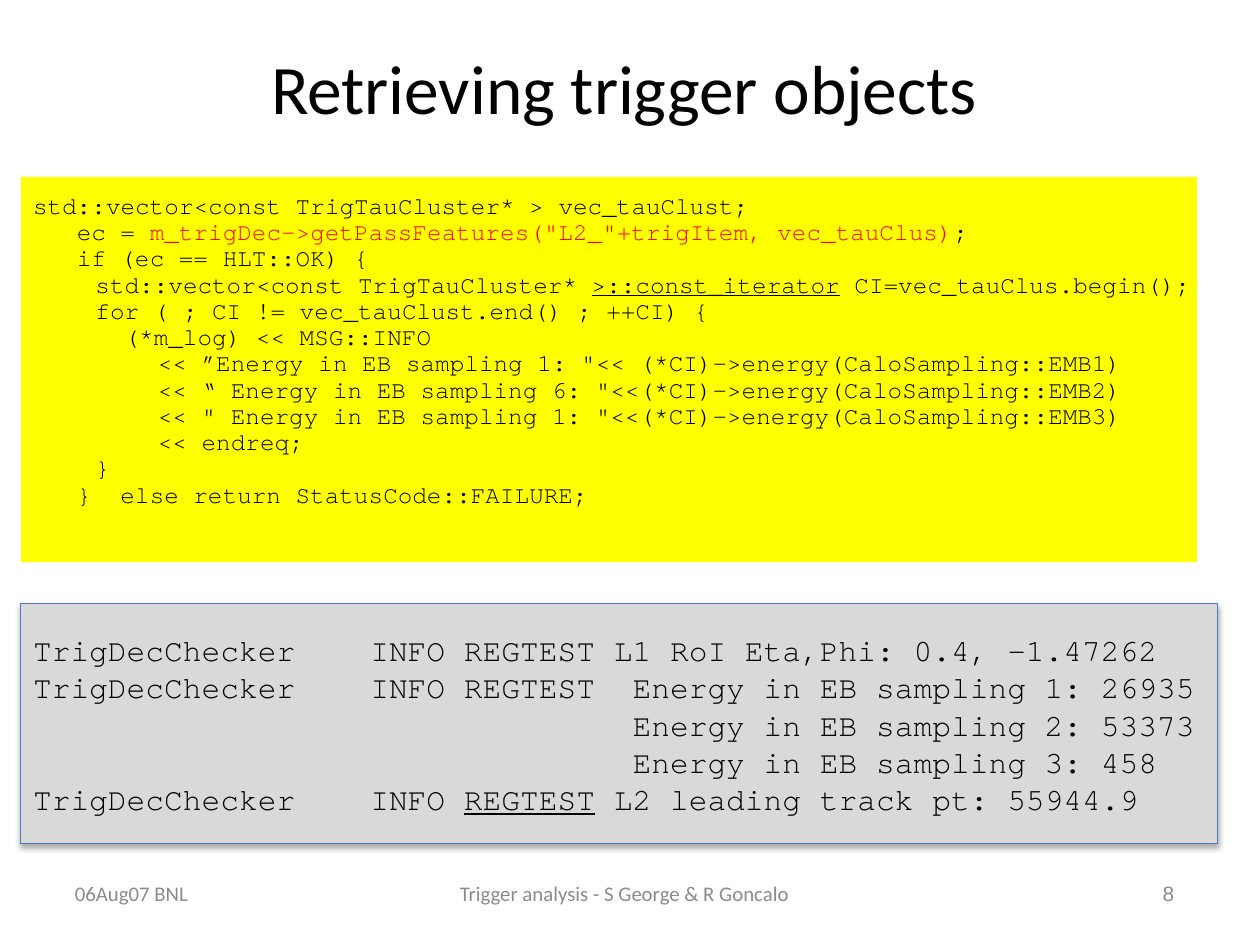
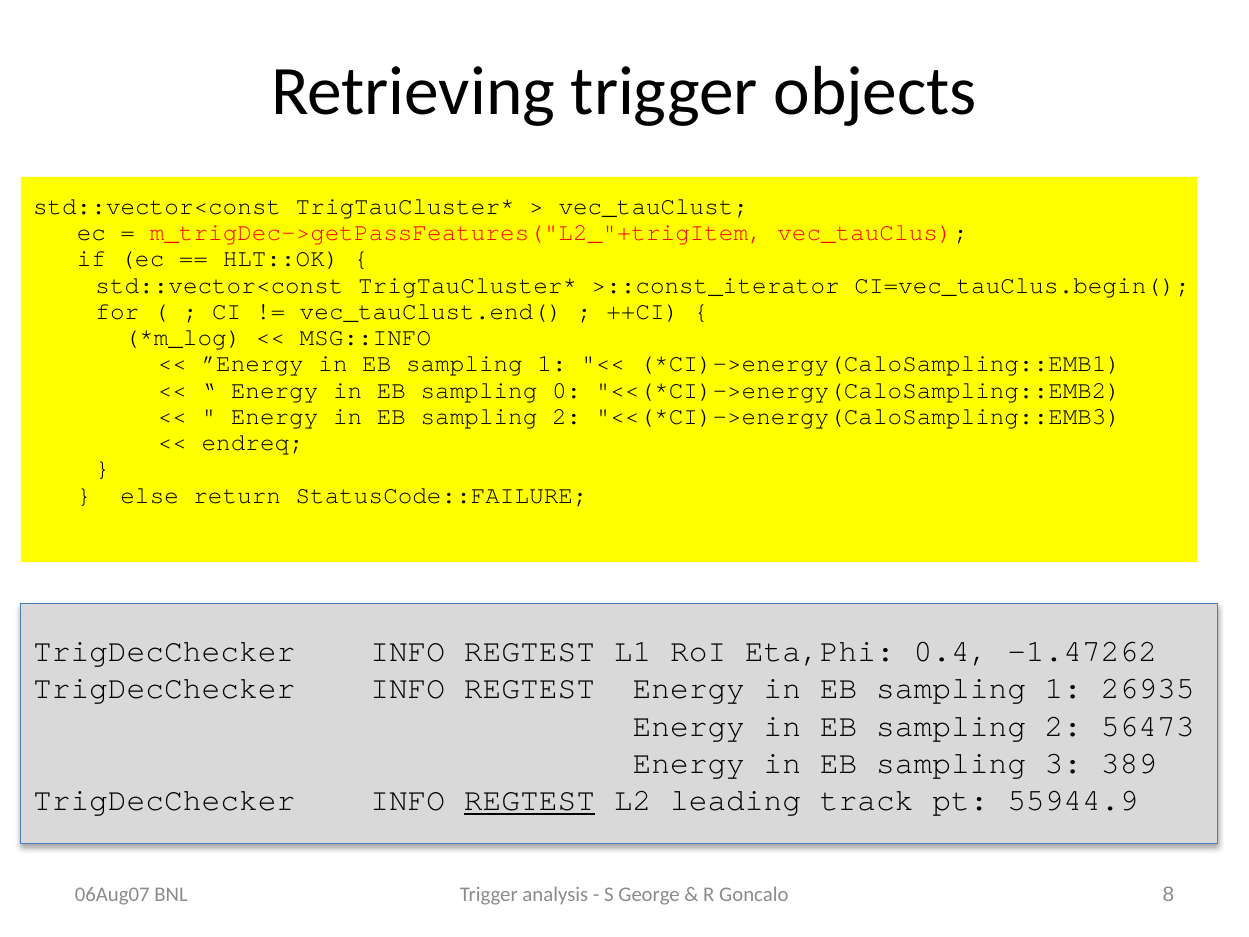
>::const_iterator underline: present -> none
6: 6 -> 0
1 at (567, 416): 1 -> 2
53373: 53373 -> 56473
458: 458 -> 389
